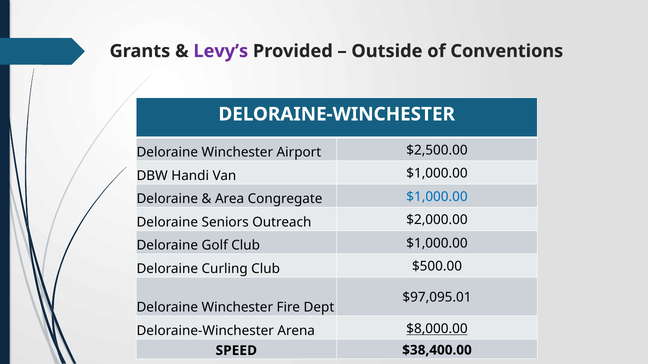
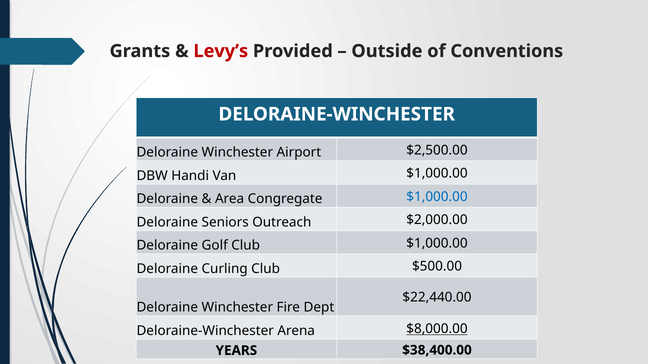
Levy’s colour: purple -> red
$97,095.01: $97,095.01 -> $22,440.00
SPEED: SPEED -> YEARS
